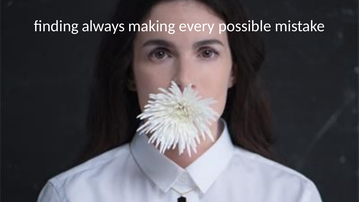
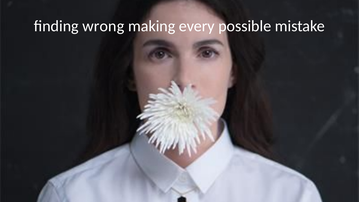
always: always -> wrong
